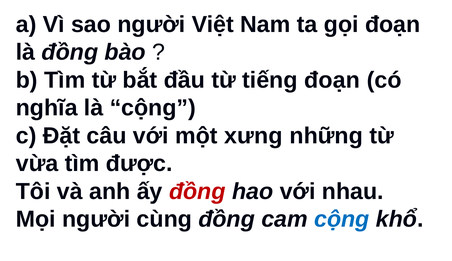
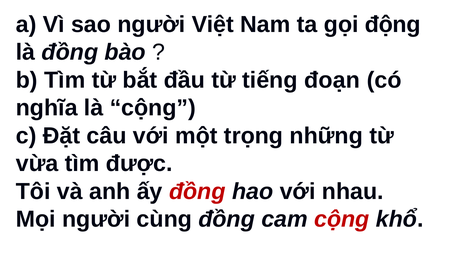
gọi đoạn: đoạn -> động
xưng: xưng -> trọng
cộng at (342, 219) colour: blue -> red
